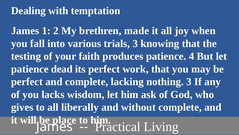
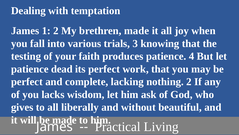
nothing 3: 3 -> 2
without complete: complete -> beautiful
be place: place -> made
